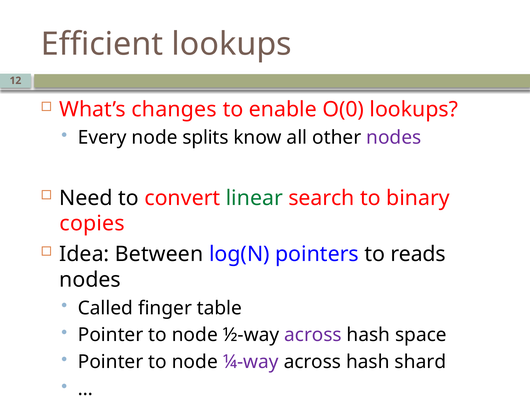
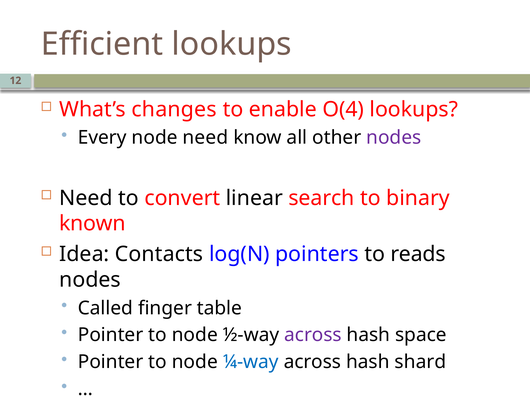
O(0: O(0 -> O(4
node splits: splits -> need
linear colour: green -> black
copies: copies -> known
Between: Between -> Contacts
¼-way colour: purple -> blue
